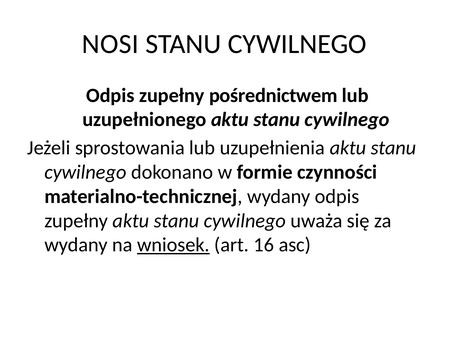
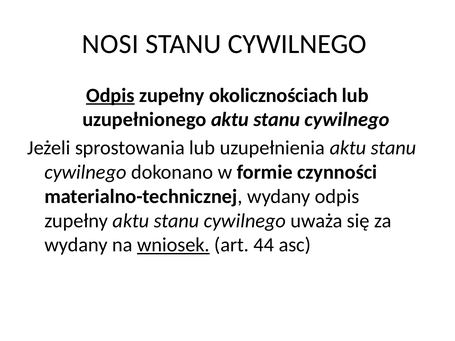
Odpis at (110, 95) underline: none -> present
pośrednictwem: pośrednictwem -> okolicznościach
16: 16 -> 44
